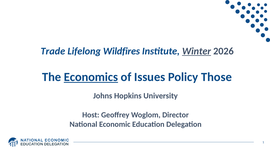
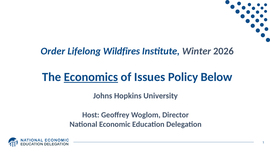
Trade: Trade -> Order
Winter underline: present -> none
Those: Those -> Below
